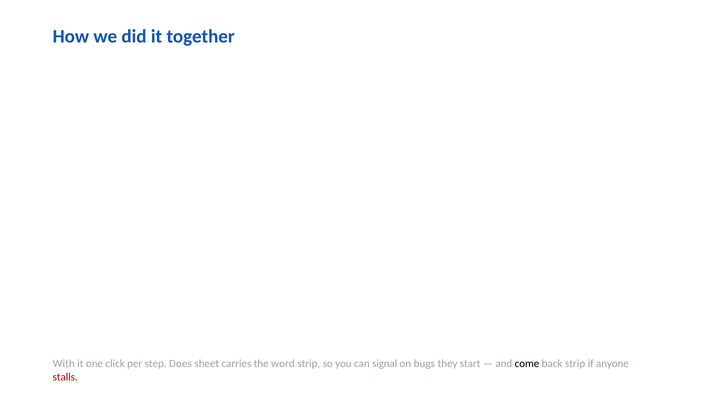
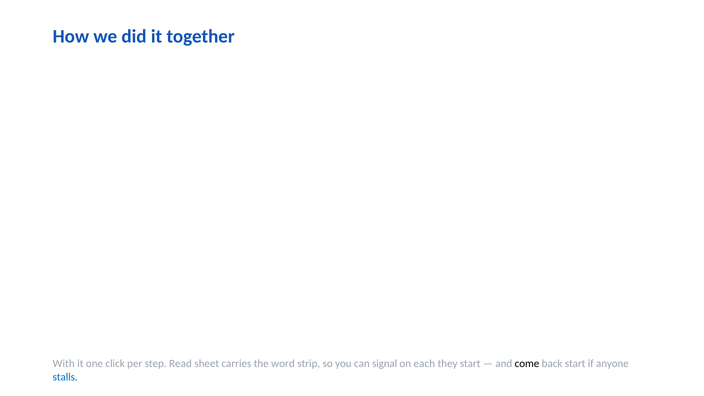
Does: Does -> Read
bugs: bugs -> each
back strip: strip -> start
stalls colour: red -> blue
